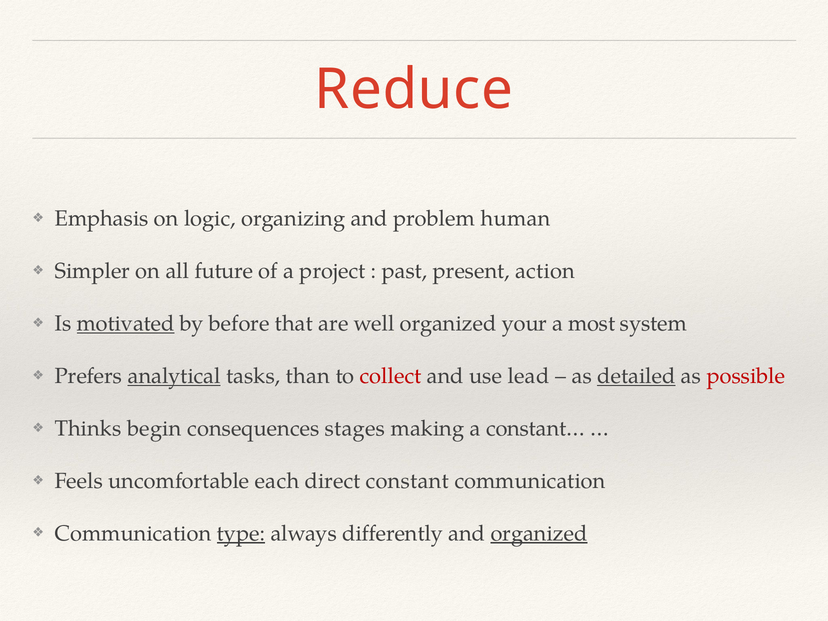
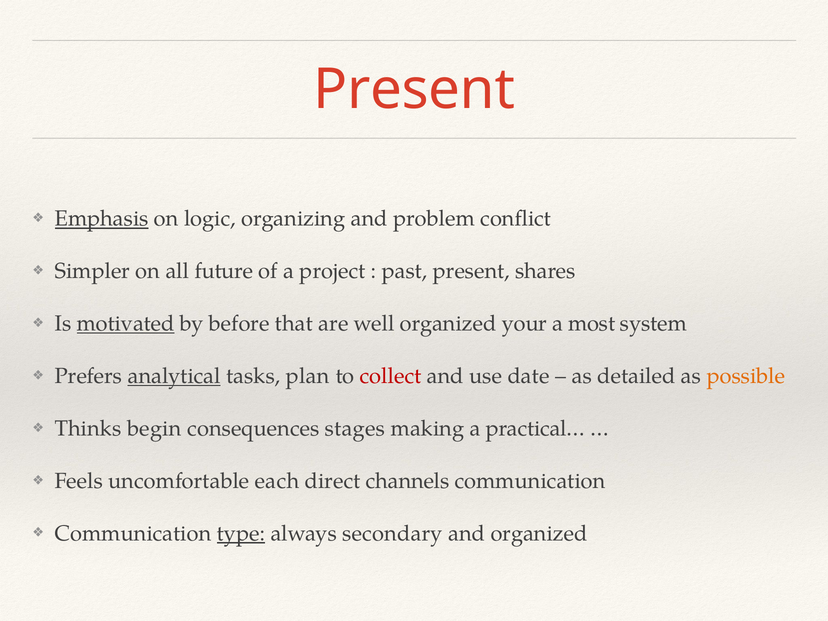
Reduce at (414, 89): Reduce -> Present
Emphasis underline: none -> present
human: human -> conflict
action: action -> shares
than: than -> plan
lead: lead -> date
detailed underline: present -> none
possible colour: red -> orange
constant…: constant… -> practical…
constant: constant -> channels
differently: differently -> secondary
organized at (539, 533) underline: present -> none
